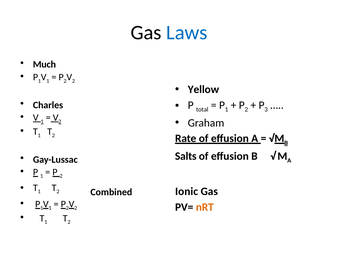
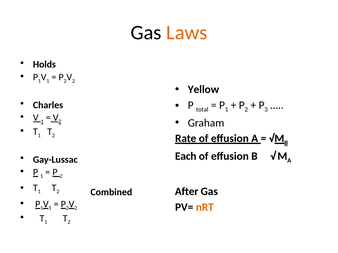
Laws colour: blue -> orange
Much: Much -> Holds
Salts: Salts -> Each
Ionic: Ionic -> After
